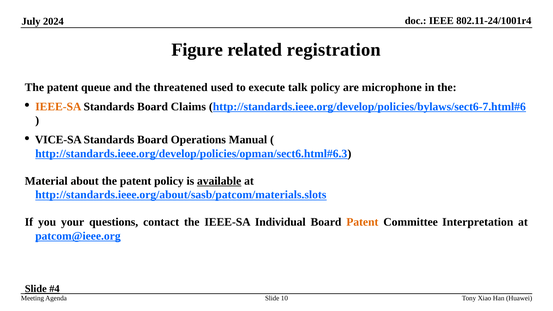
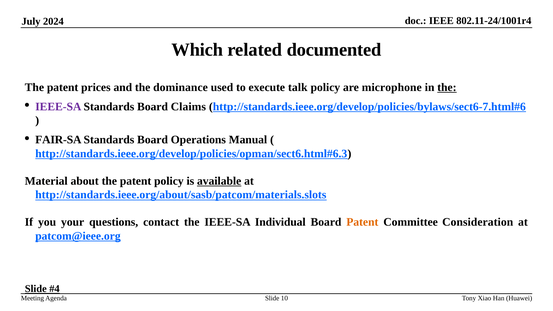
Figure: Figure -> Which
registration: registration -> documented
queue: queue -> prices
threatened: threatened -> dominance
the at (447, 87) underline: none -> present
IEEE-SA at (58, 107) colour: orange -> purple
VICE-SA: VICE-SA -> FAIR-SA
Interpretation: Interpretation -> Consideration
